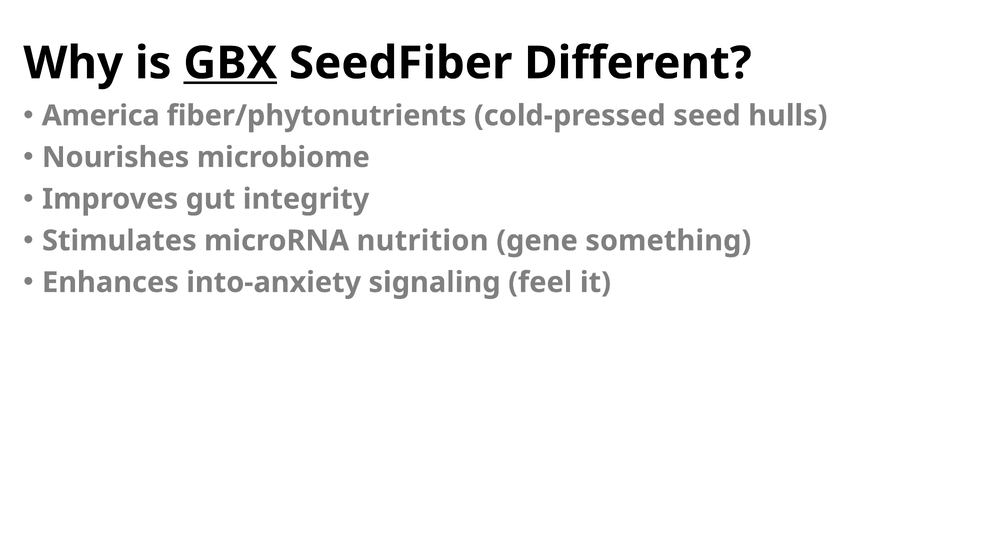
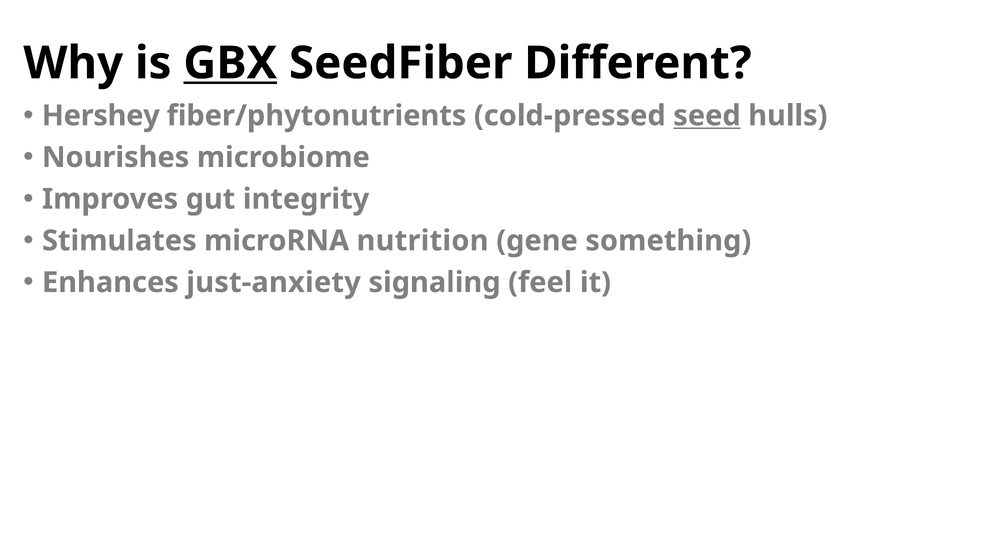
America: America -> Hershey
seed underline: none -> present
into-anxiety: into-anxiety -> just-anxiety
